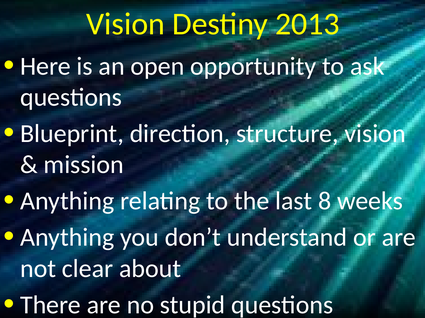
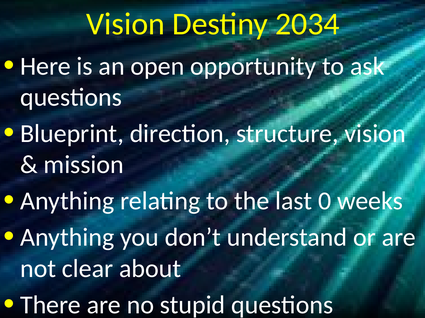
2013: 2013 -> 2034
8: 8 -> 0
